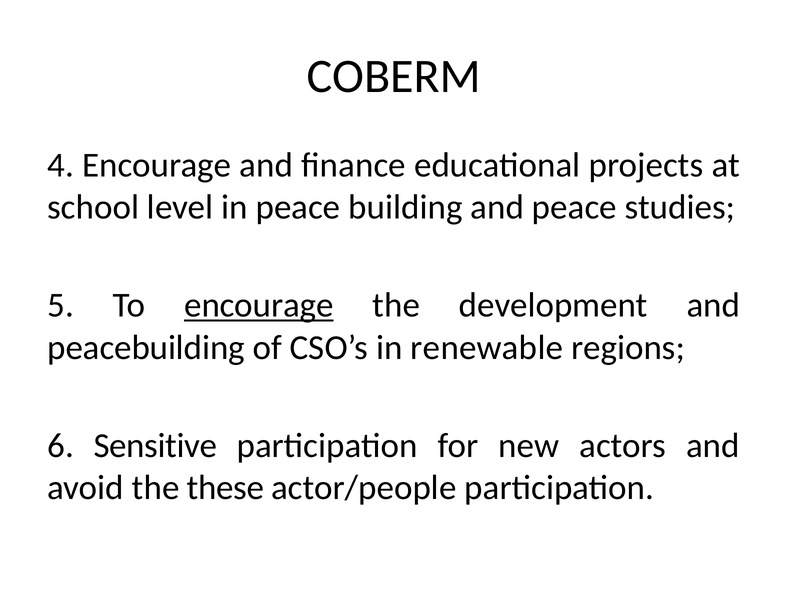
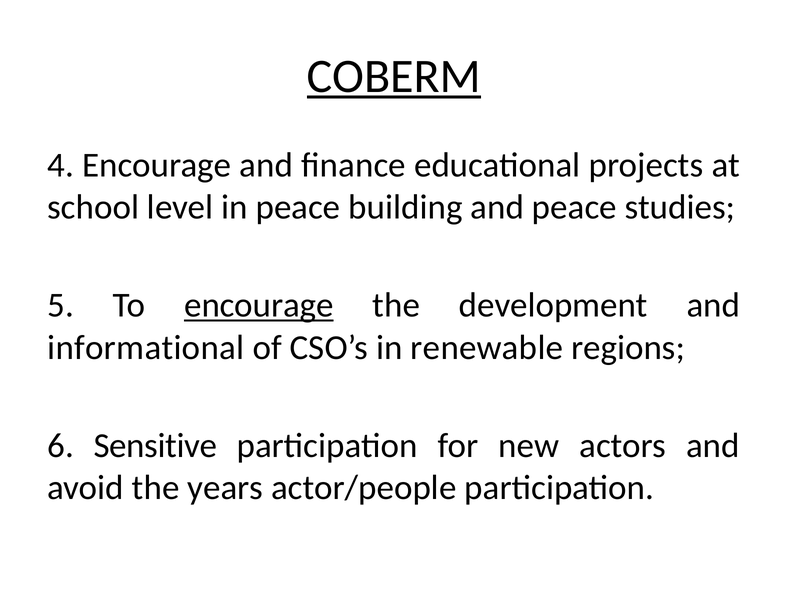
COBERM underline: none -> present
peacebuilding: peacebuilding -> informational
these: these -> years
